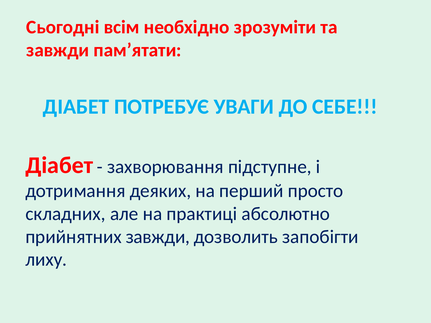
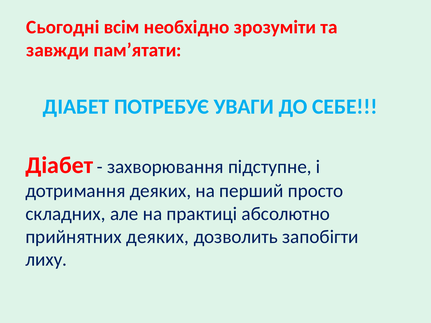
прийнятних завжди: завжди -> деяких
